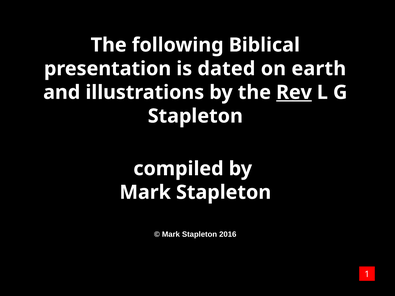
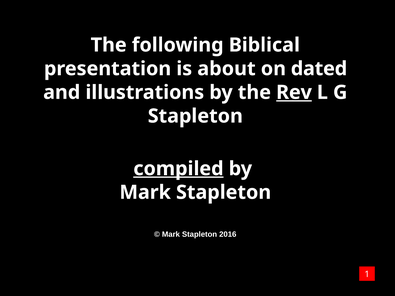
dated: dated -> about
earth: earth -> dated
compiled underline: none -> present
